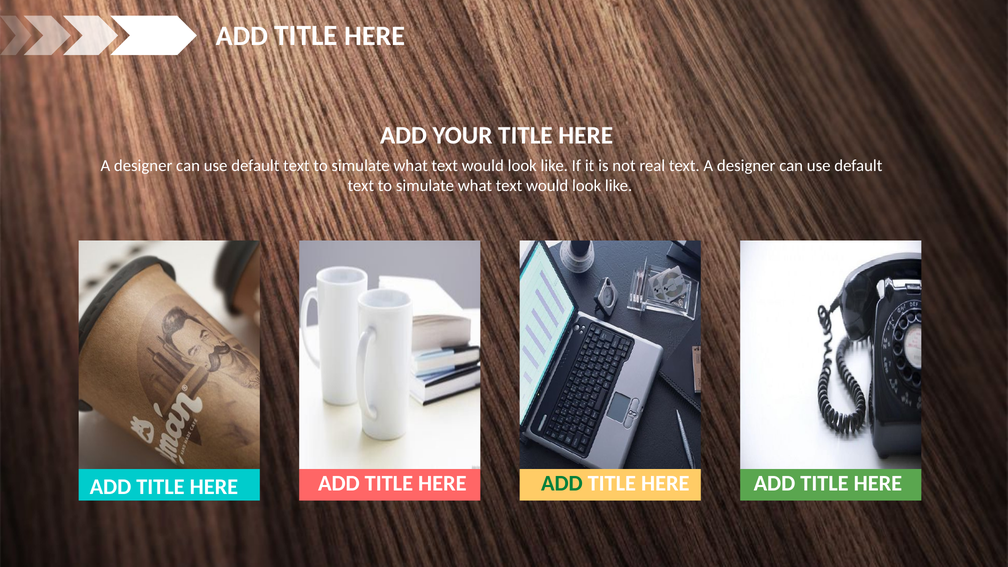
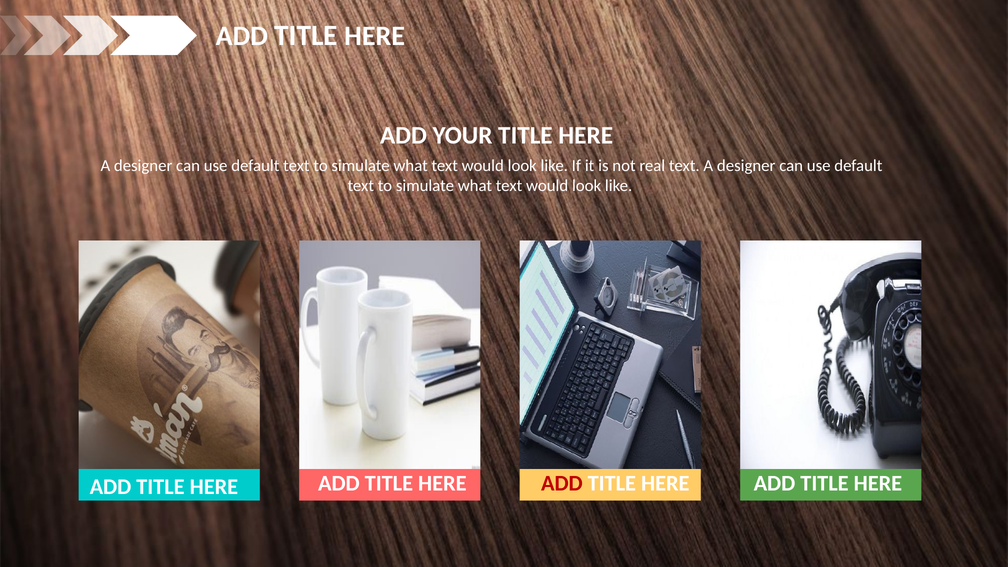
ADD at (562, 483) colour: green -> red
